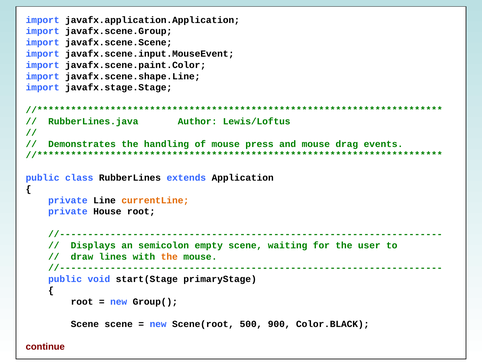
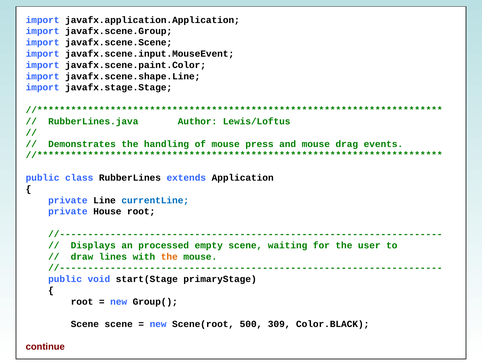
currentLine colour: orange -> blue
semicolon: semicolon -> processed
900: 900 -> 309
